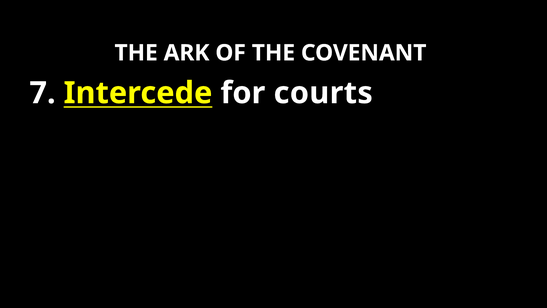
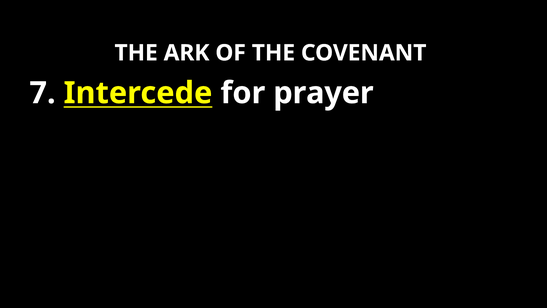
courts: courts -> prayer
